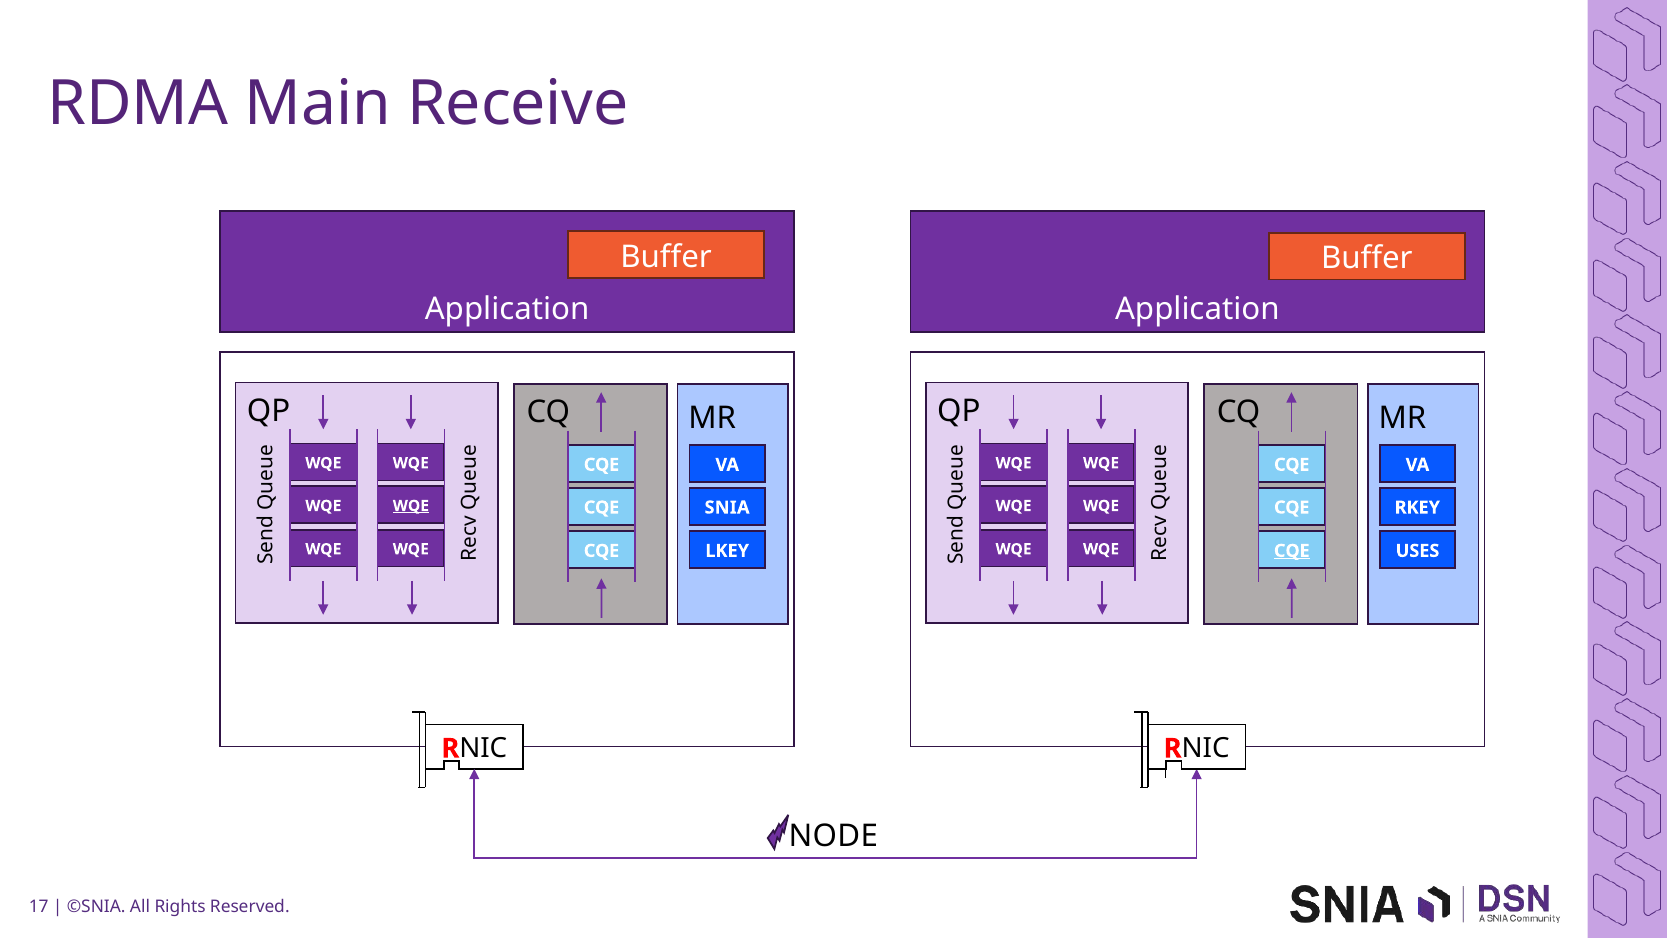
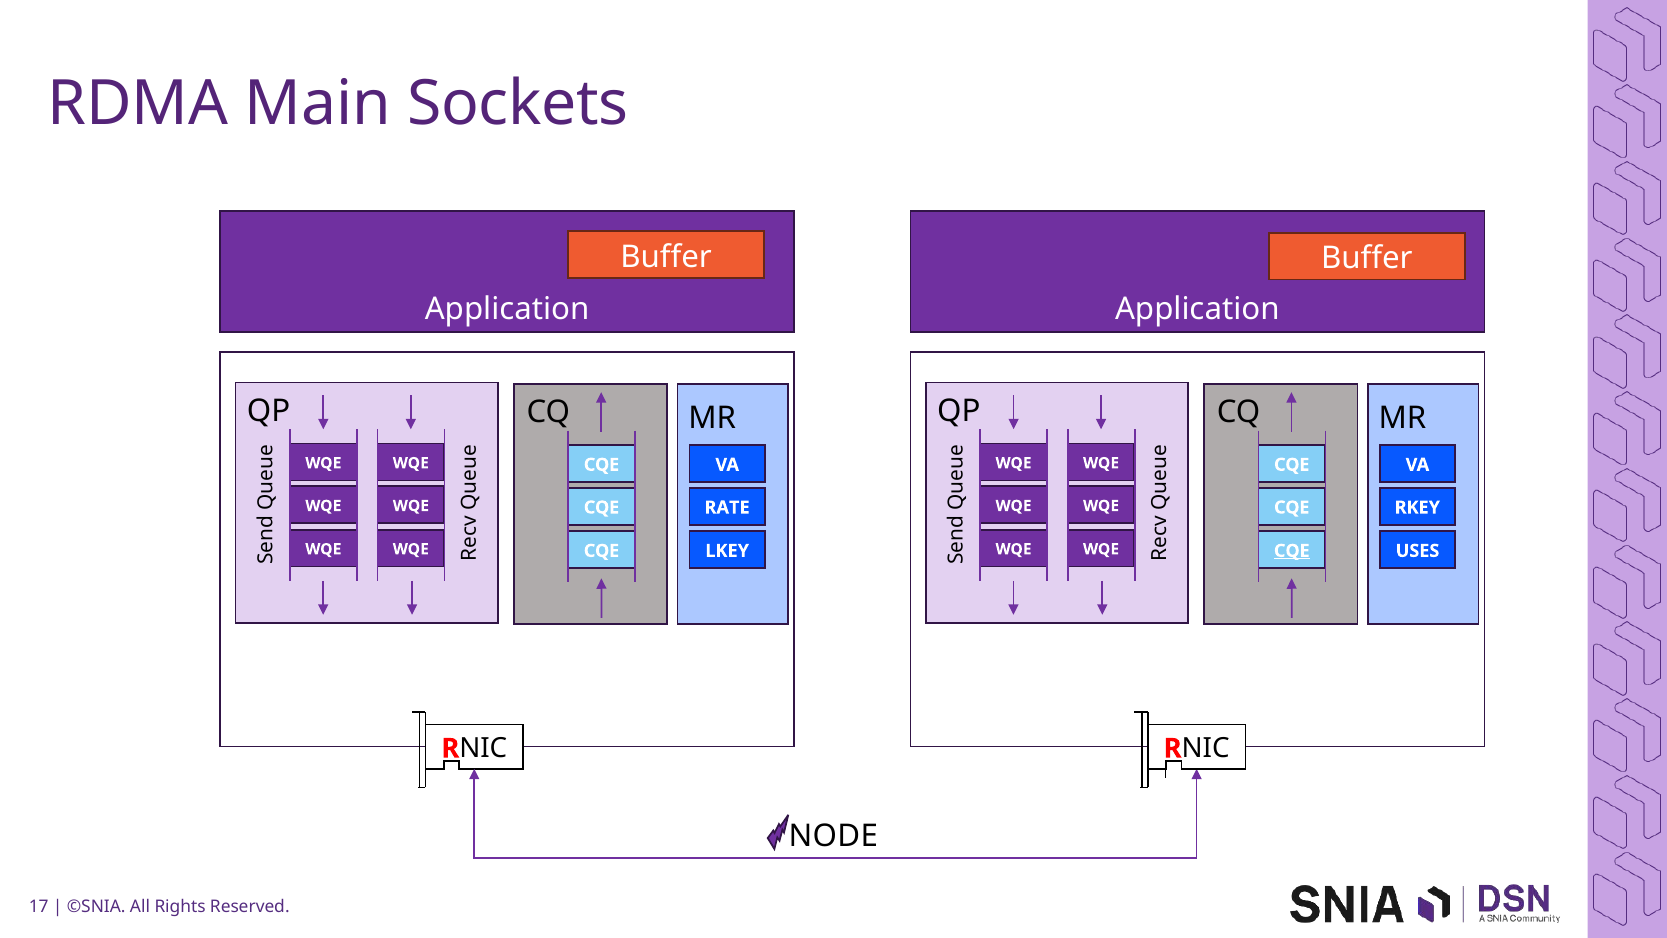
Receive: Receive -> Sockets
WQE at (411, 506) underline: present -> none
SNIA: SNIA -> RATE
